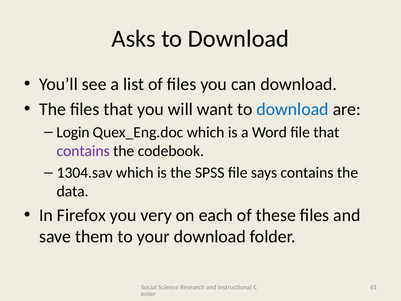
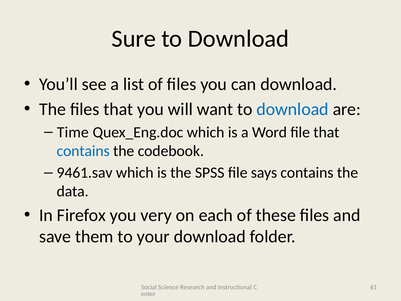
Asks: Asks -> Sure
Login: Login -> Time
contains at (83, 151) colour: purple -> blue
1304.sav: 1304.sav -> 9461.sav
